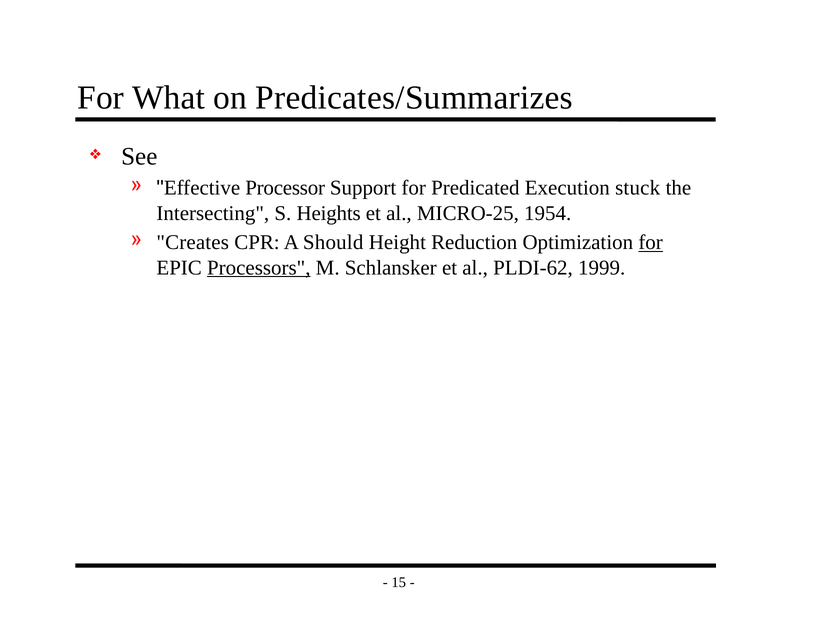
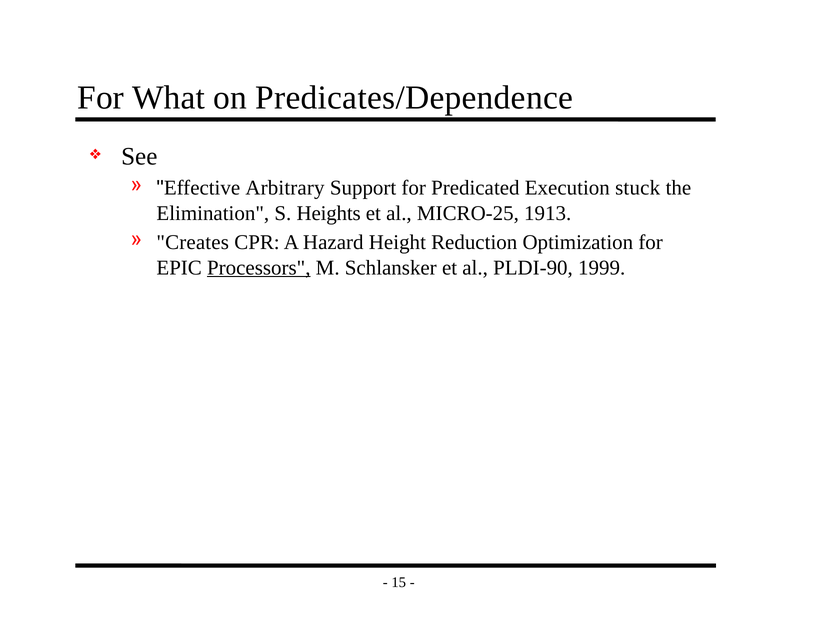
Predicates/Summarizes: Predicates/Summarizes -> Predicates/Dependence
Processor: Processor -> Arbitrary
Intersecting: Intersecting -> Elimination
1954: 1954 -> 1913
Should: Should -> Hazard
for at (651, 242) underline: present -> none
PLDI-62: PLDI-62 -> PLDI-90
